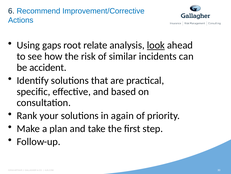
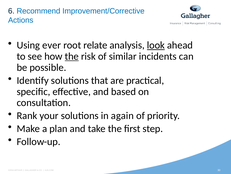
gaps: gaps -> ever
the at (72, 56) underline: none -> present
accident: accident -> possible
